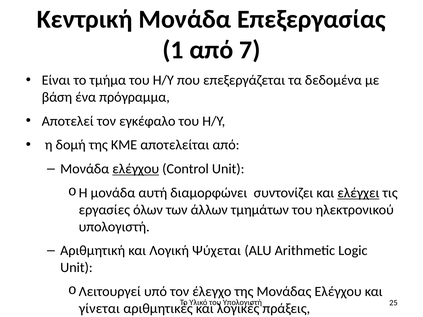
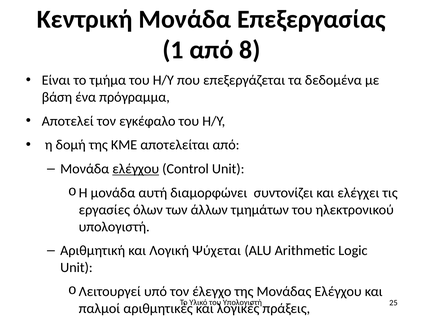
7: 7 -> 8
ελέγχει underline: present -> none
γίνεται: γίνεται -> παλμοί
